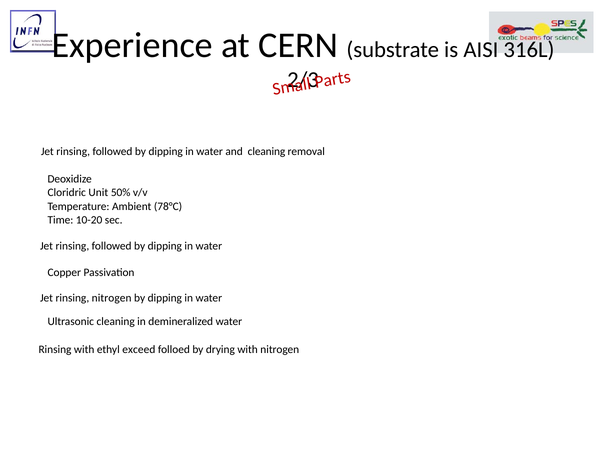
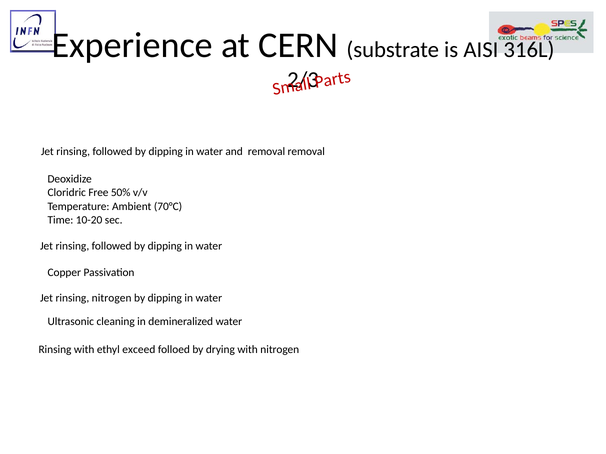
and cleaning: cleaning -> removal
Unit: Unit -> Free
78°C: 78°C -> 70°C
